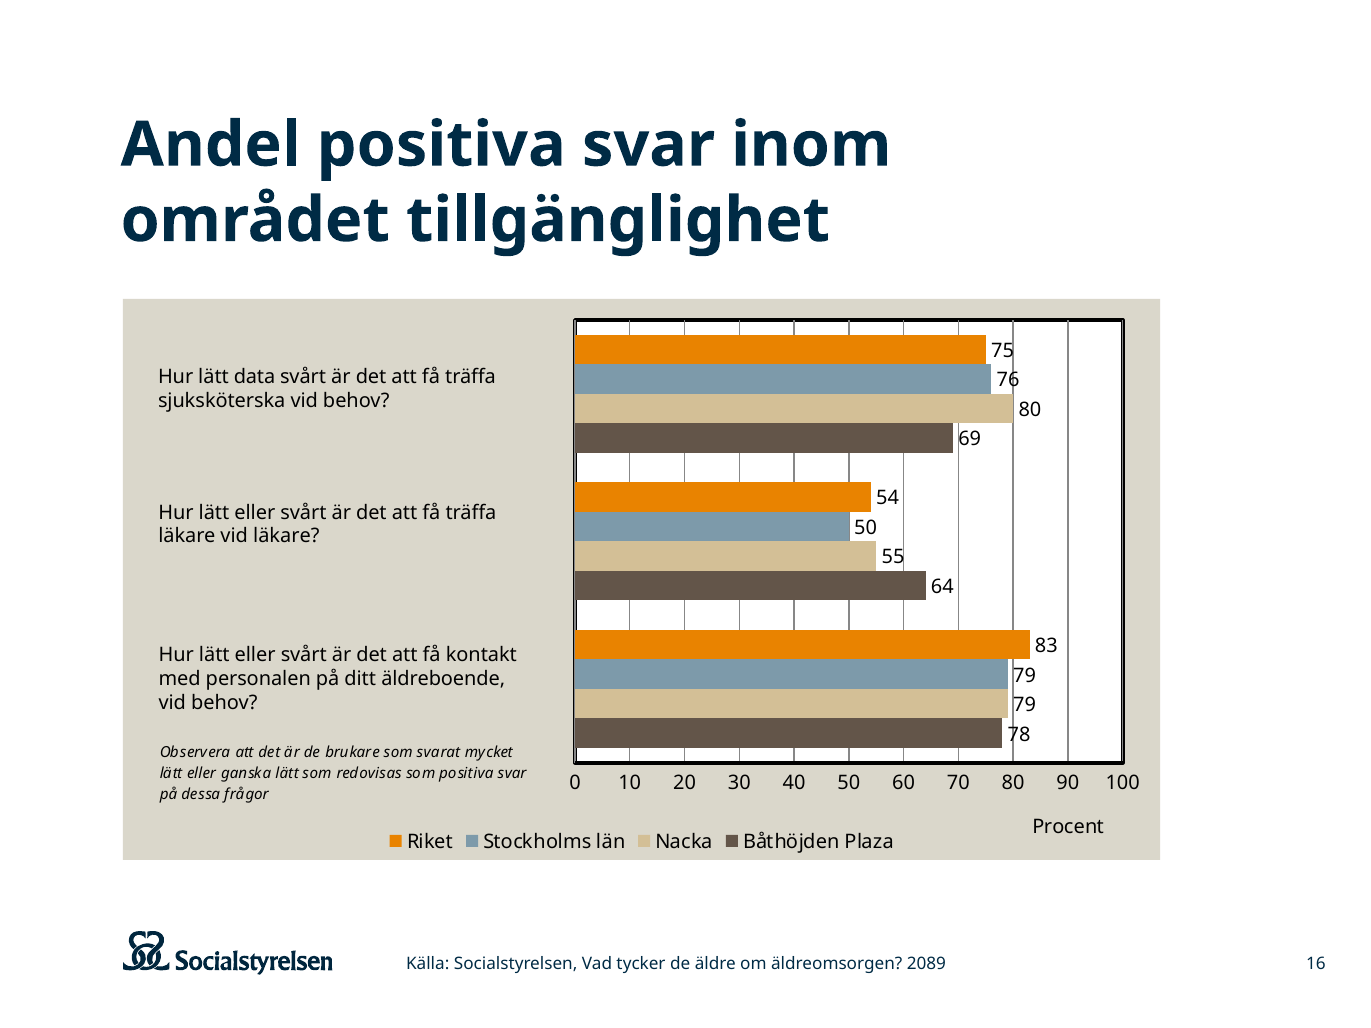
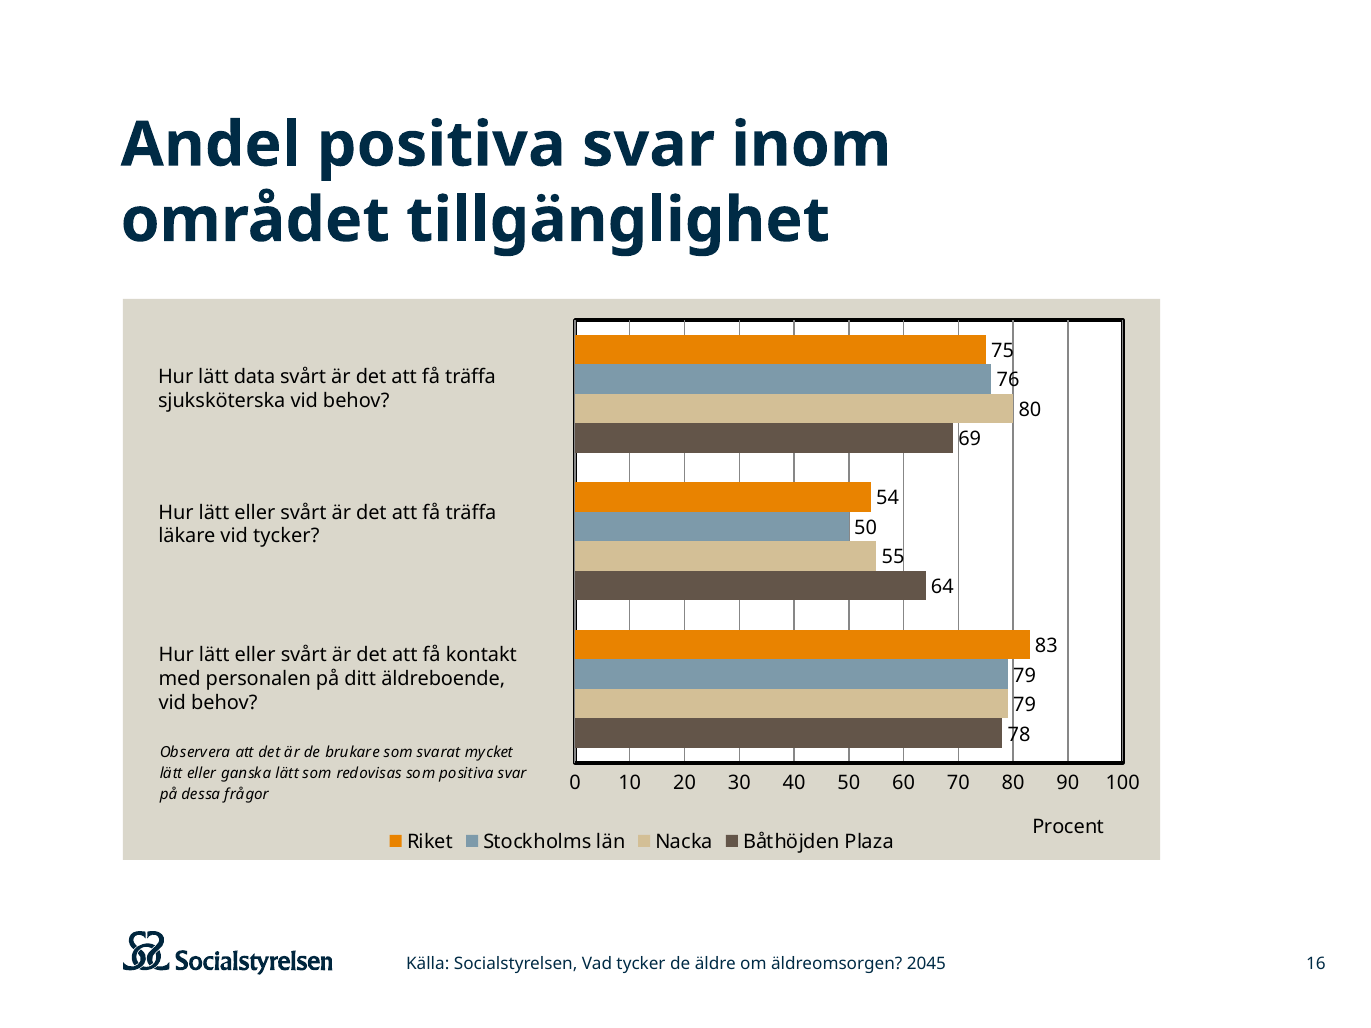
vid läkare: läkare -> tycker
2089: 2089 -> 2045
